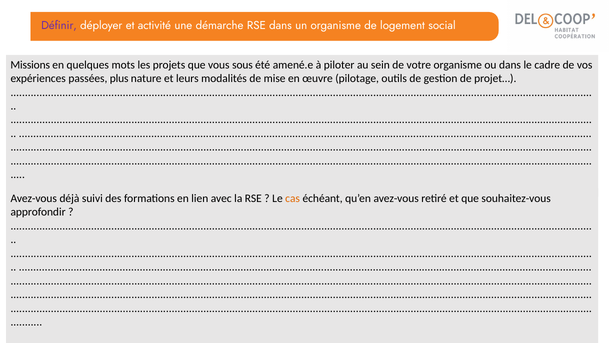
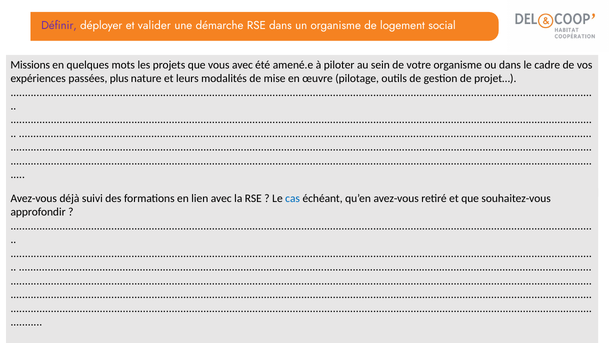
activité: activité -> valider
vous sous: sous -> avec
cas colour: orange -> blue
